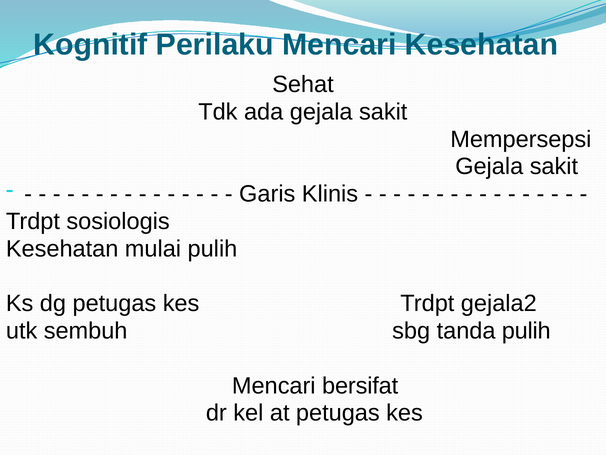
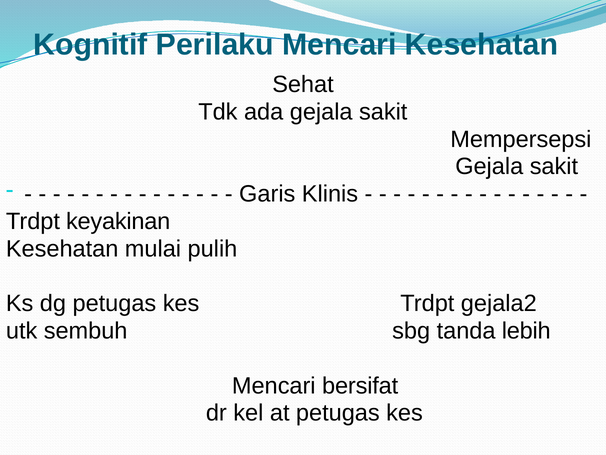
sosiologis: sosiologis -> keyakinan
tanda pulih: pulih -> lebih
